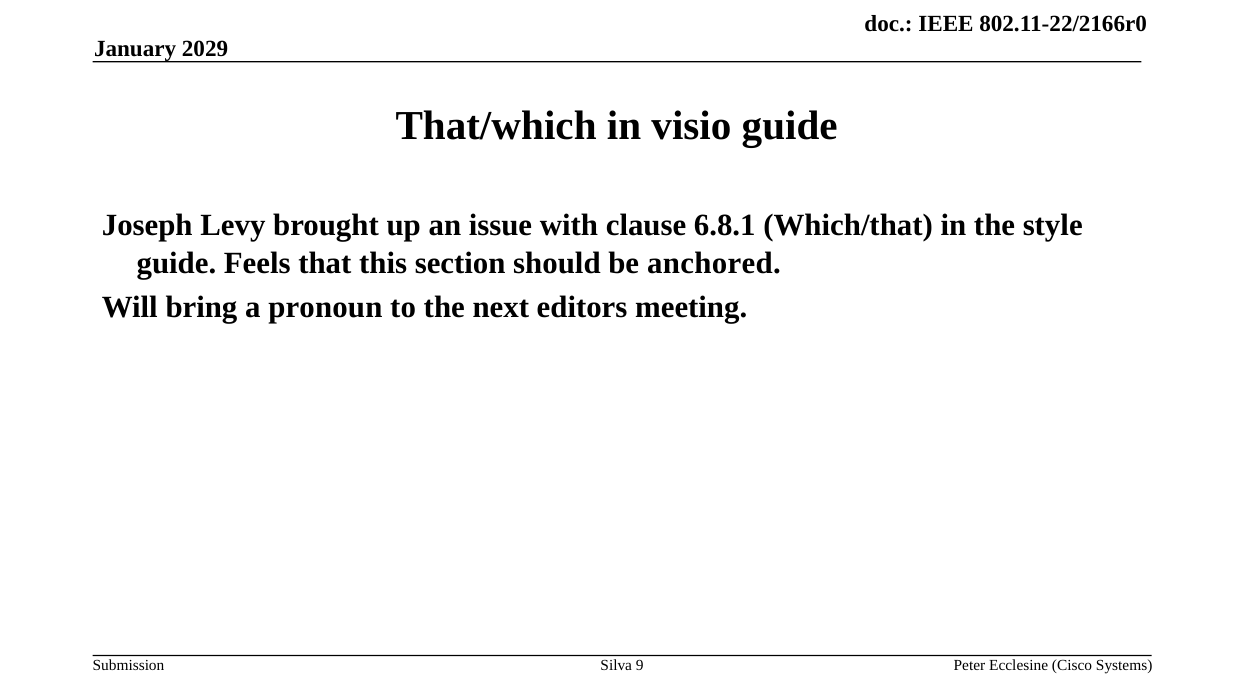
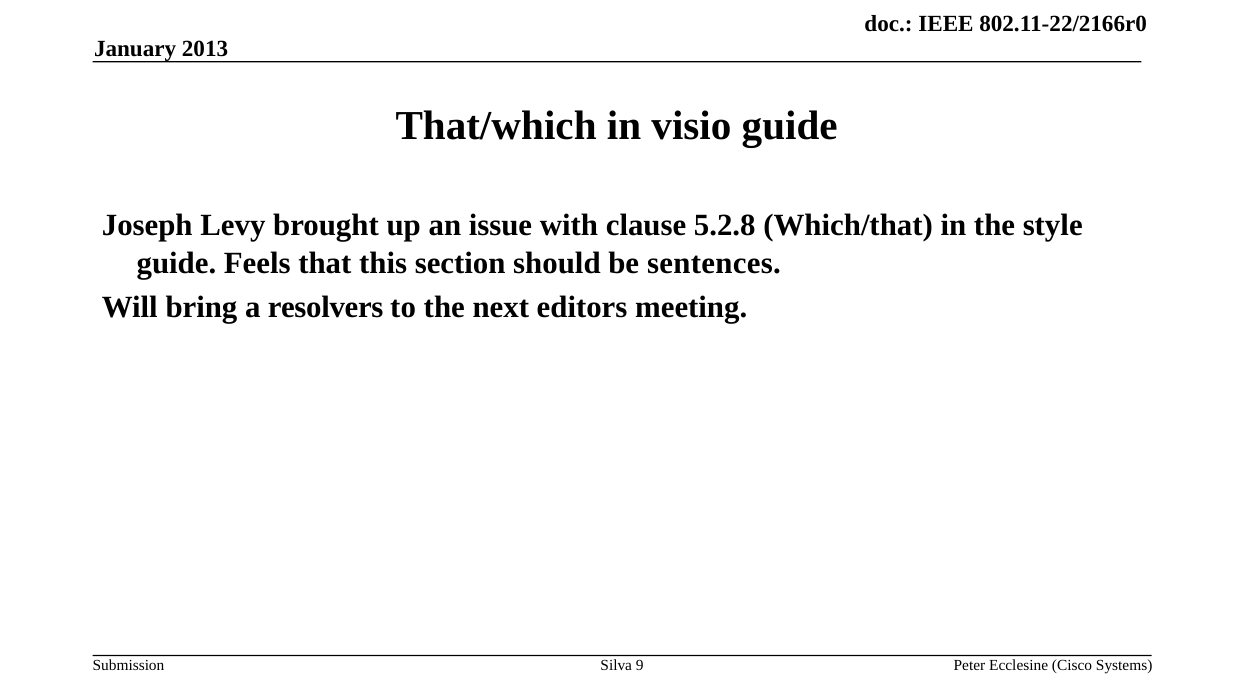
2029: 2029 -> 2013
6.8.1: 6.8.1 -> 5.2.8
anchored: anchored -> sentences
pronoun: pronoun -> resolvers
